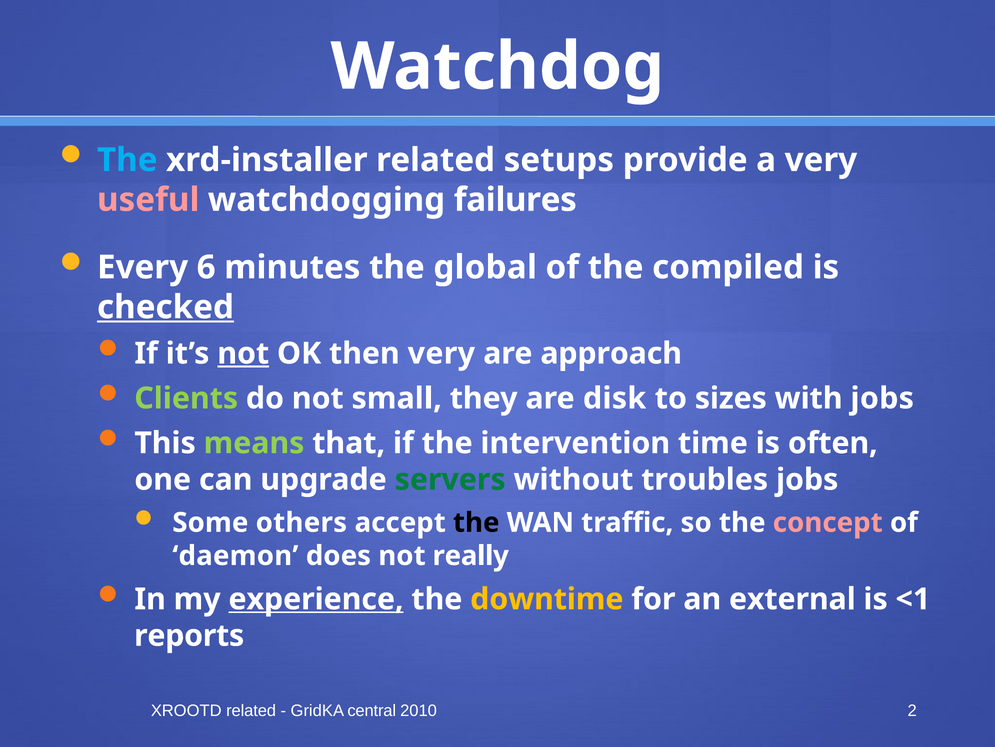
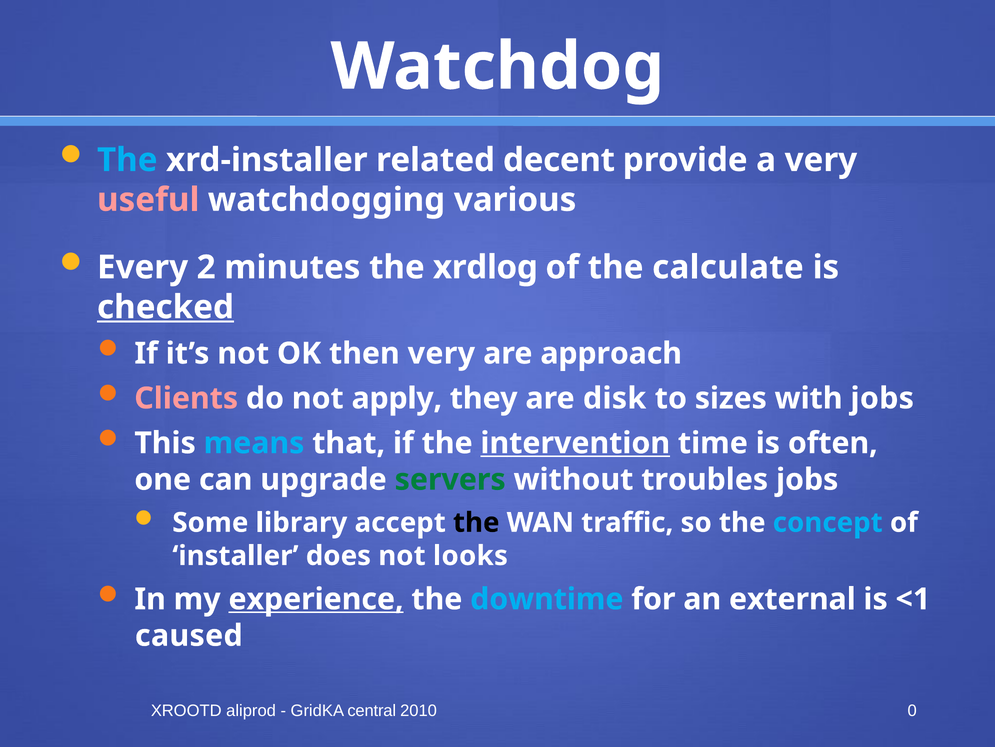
setups: setups -> decent
failures: failures -> various
6: 6 -> 2
global: global -> xrdlog
compiled: compiled -> calculate
not at (243, 353) underline: present -> none
Clients colour: light green -> pink
small: small -> apply
means colour: light green -> light blue
intervention underline: none -> present
others: others -> library
concept colour: pink -> light blue
daemon: daemon -> installer
really: really -> looks
downtime colour: yellow -> light blue
reports: reports -> caused
XROOTD related: related -> aliprod
2: 2 -> 0
